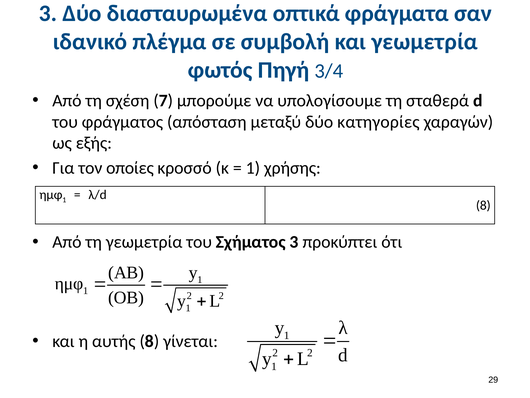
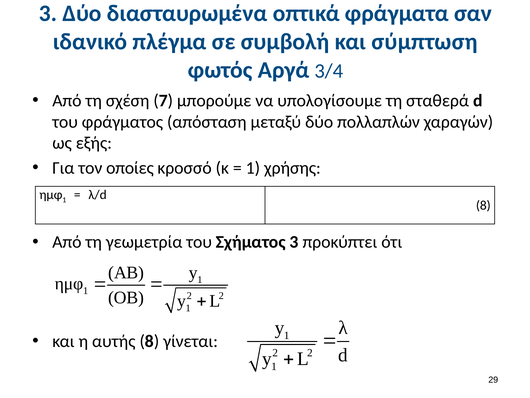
και γεωμετρία: γεωμετρία -> σύμπτωση
Πηγή: Πηγή -> Αργά
κατηγορίες: κατηγορίες -> πολλαπλών
